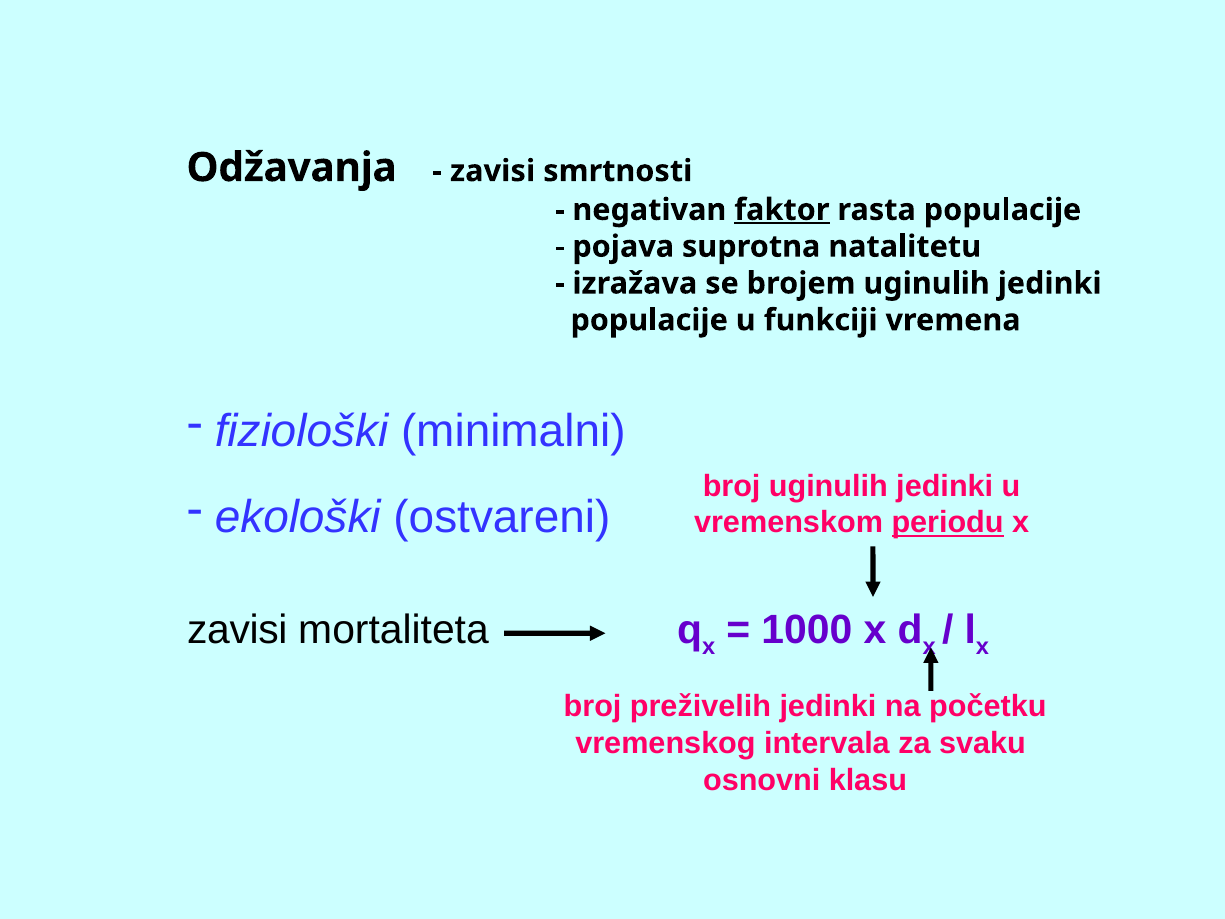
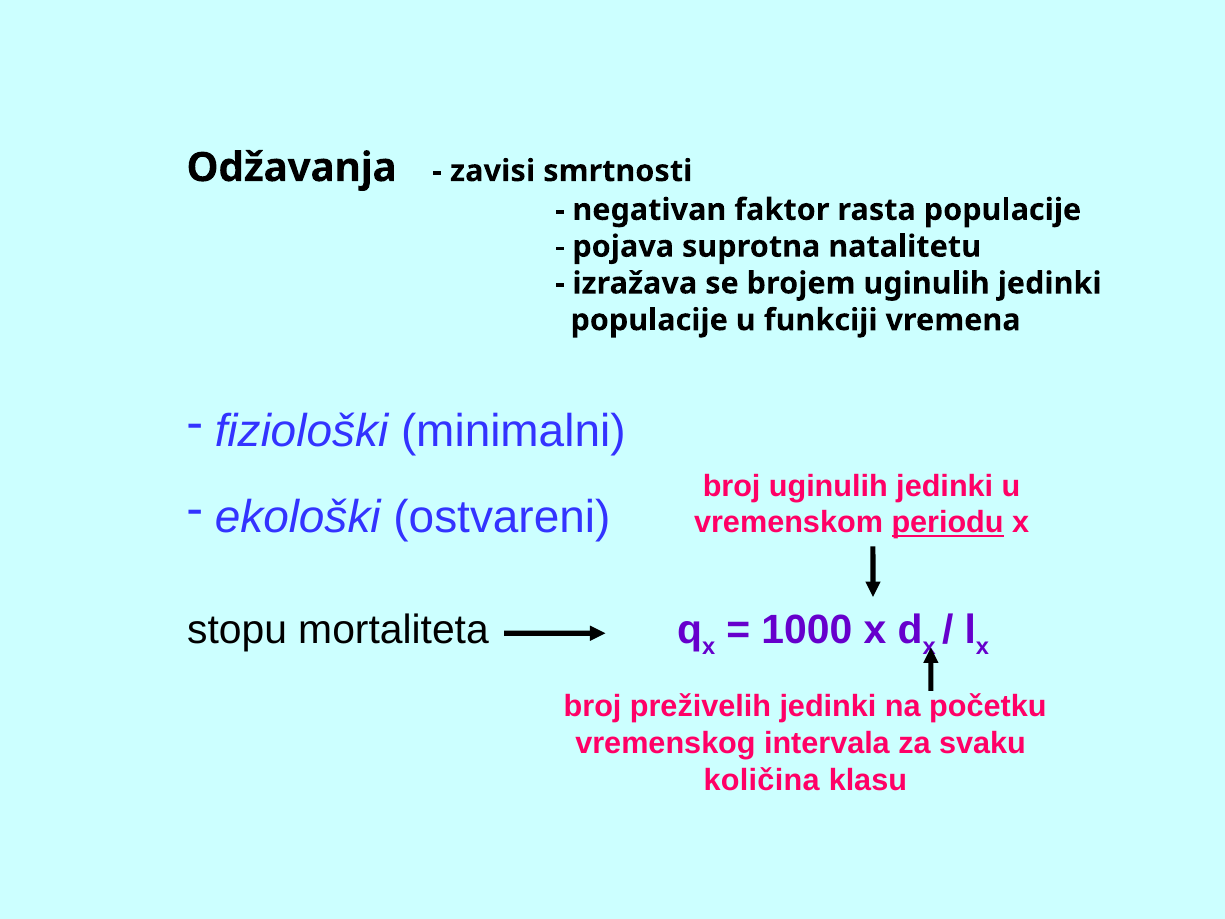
faktor underline: present -> none
zavisi at (237, 630): zavisi -> stopu
osnovni: osnovni -> količina
